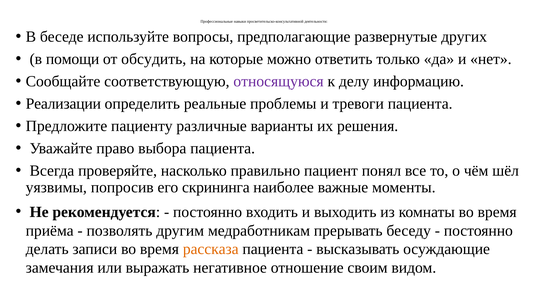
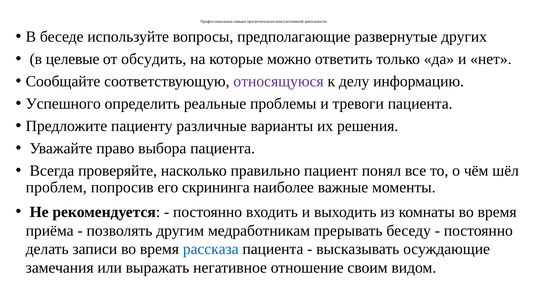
помощи: помощи -> целевые
Реализации: Реализации -> Успешного
уязвимы: уязвимы -> проблем
рассказа colour: orange -> blue
